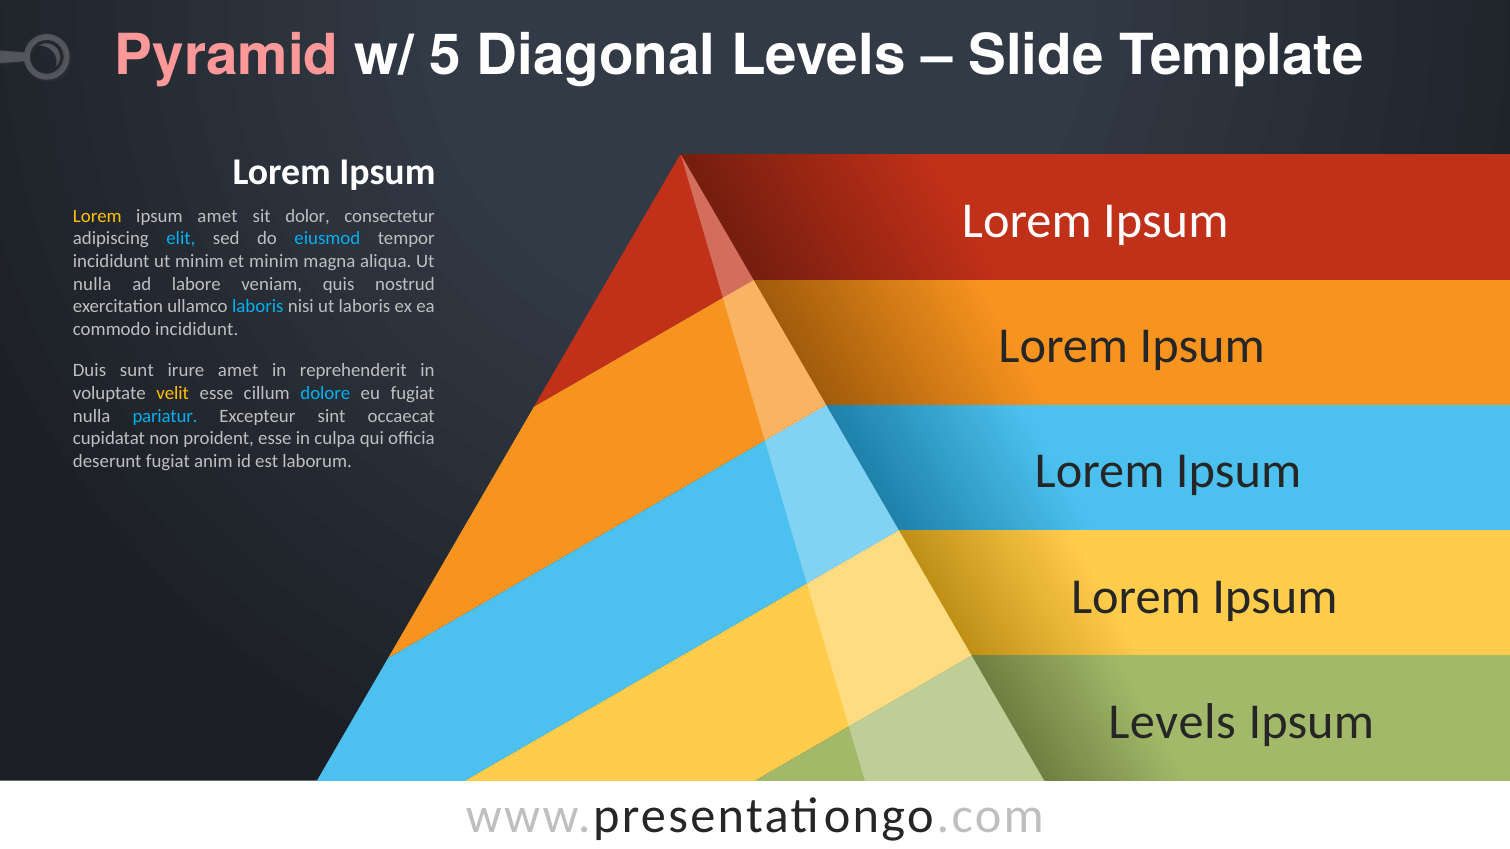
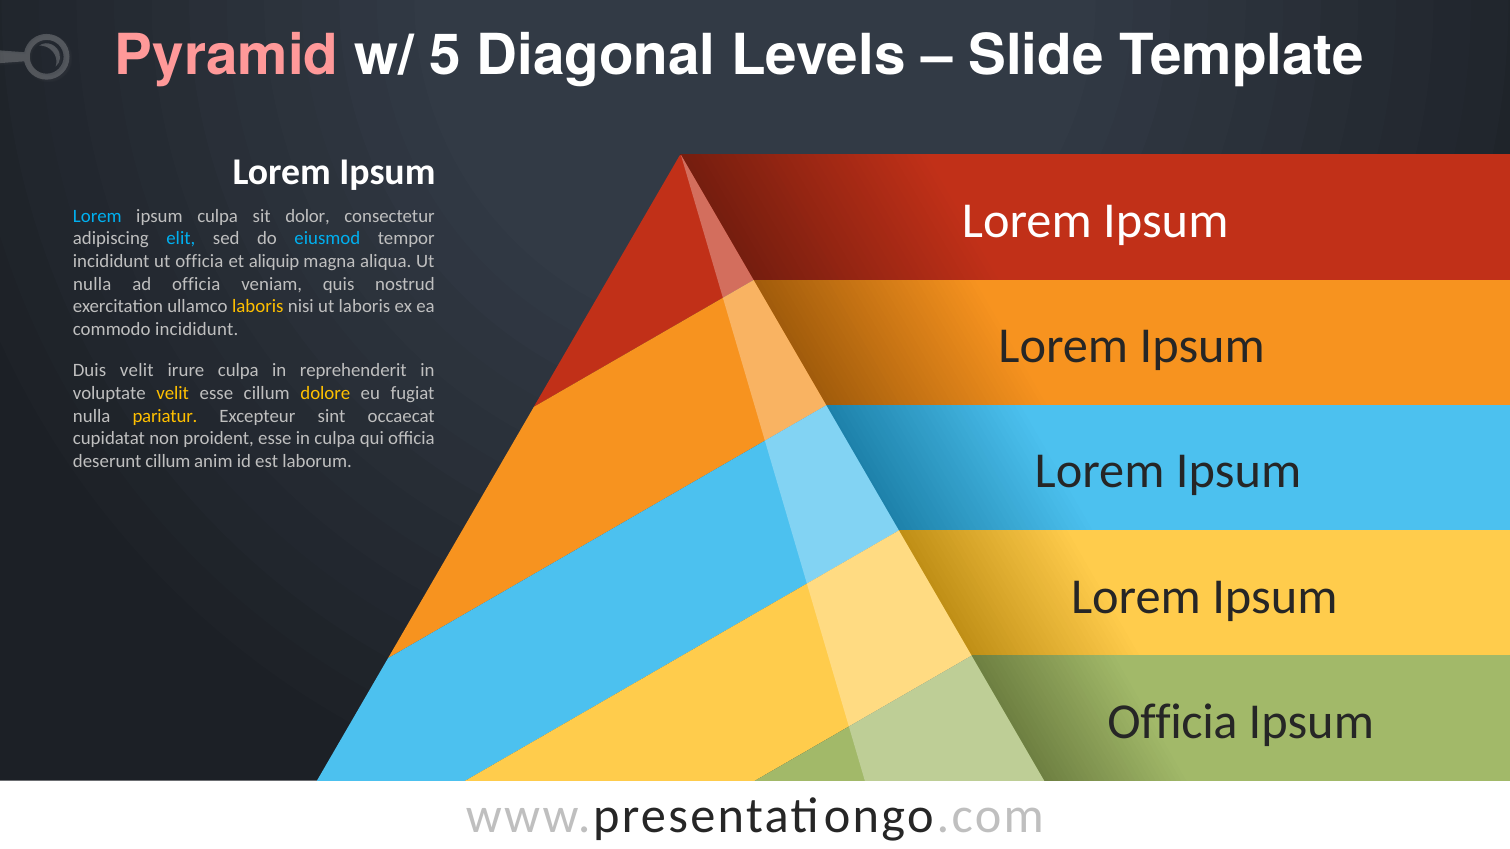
Lorem at (97, 216) colour: yellow -> light blue
ipsum amet: amet -> culpa
ut minim: minim -> officia
et minim: minim -> aliquip
ad labore: labore -> officia
laboris at (258, 307) colour: light blue -> yellow
Duis sunt: sunt -> velit
irure amet: amet -> culpa
dolore colour: light blue -> yellow
pariatur colour: light blue -> yellow
deserunt fugiat: fugiat -> cillum
Levels at (1172, 722): Levels -> Officia
